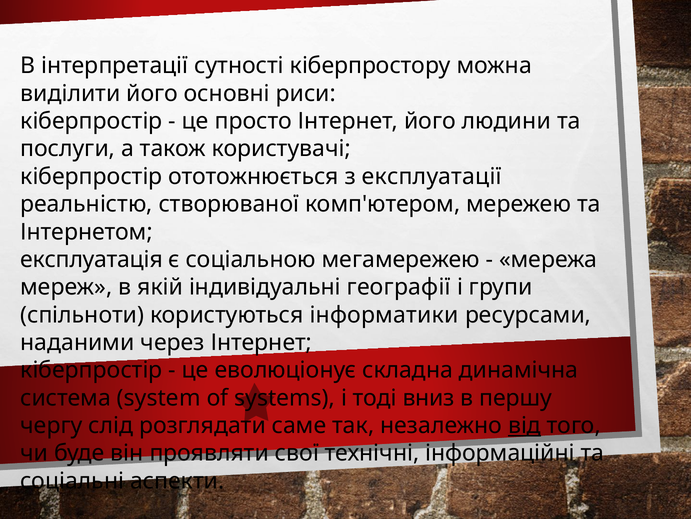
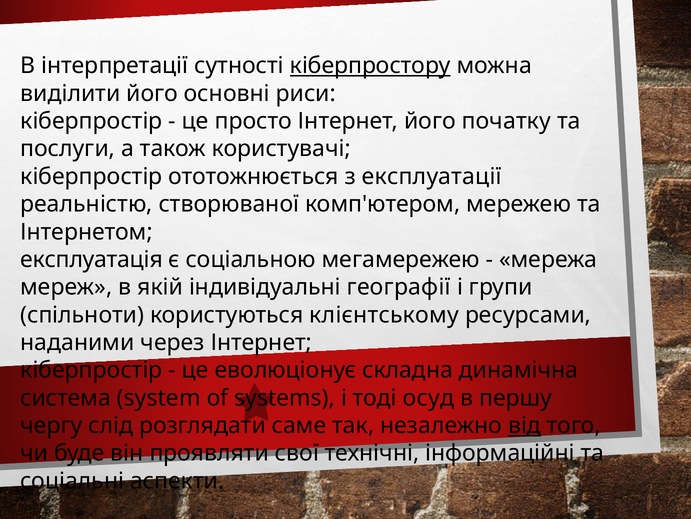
кіберпростору underline: none -> present
людини: людини -> початку
інформатики: інформатики -> клієнтському
вниз: вниз -> осуд
